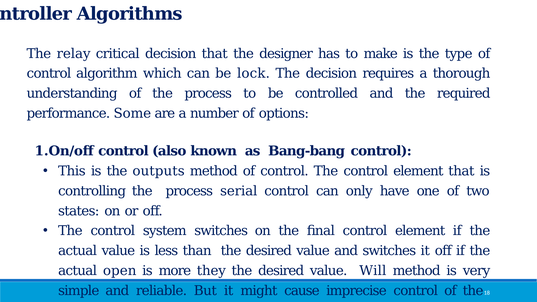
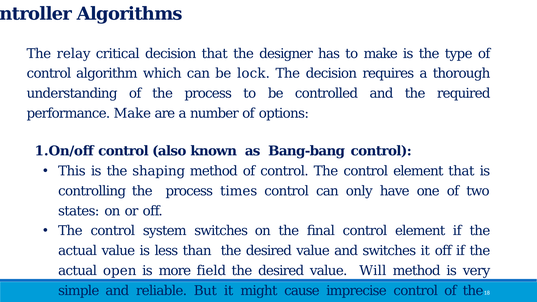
performance Some: Some -> Make
outputs: outputs -> shaping
serial: serial -> times
they: they -> field
